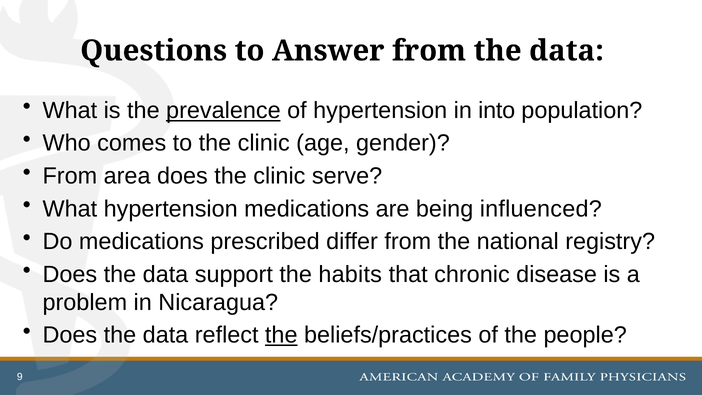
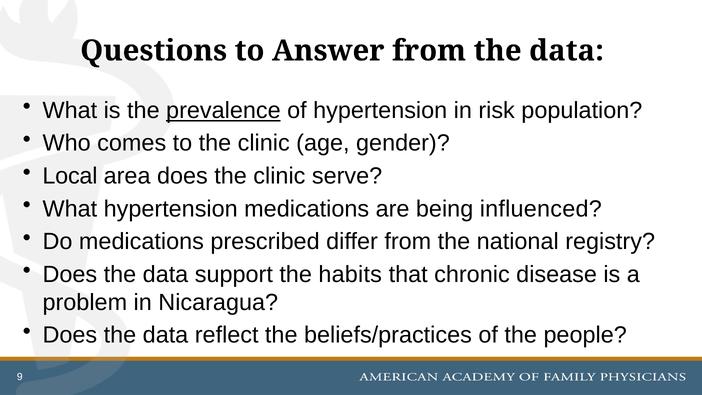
into: into -> risk
From at (70, 176): From -> Local
the at (281, 335) underline: present -> none
